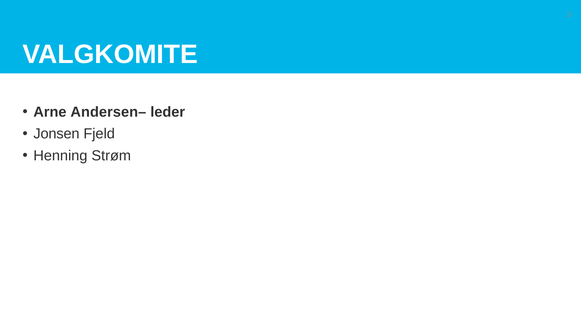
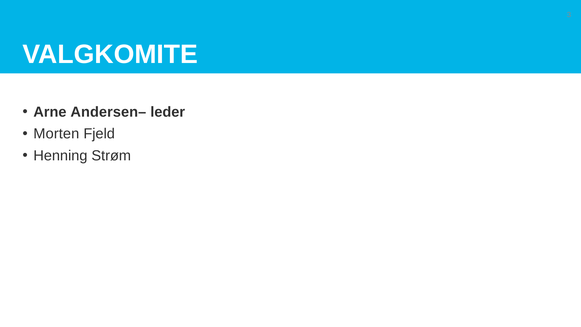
Jonsen: Jonsen -> Morten
